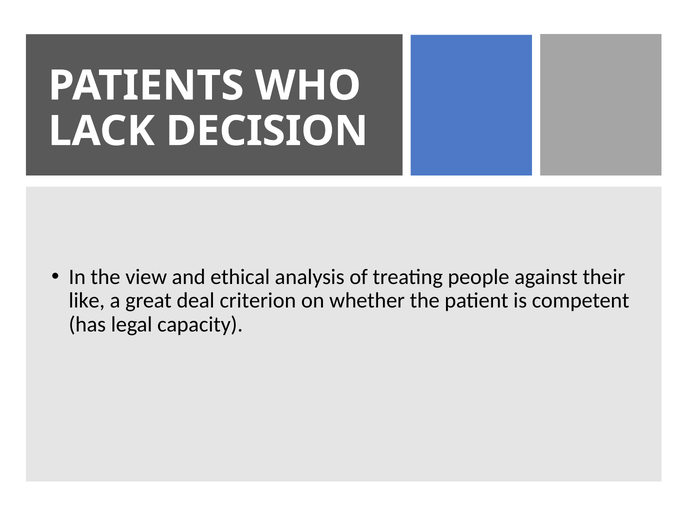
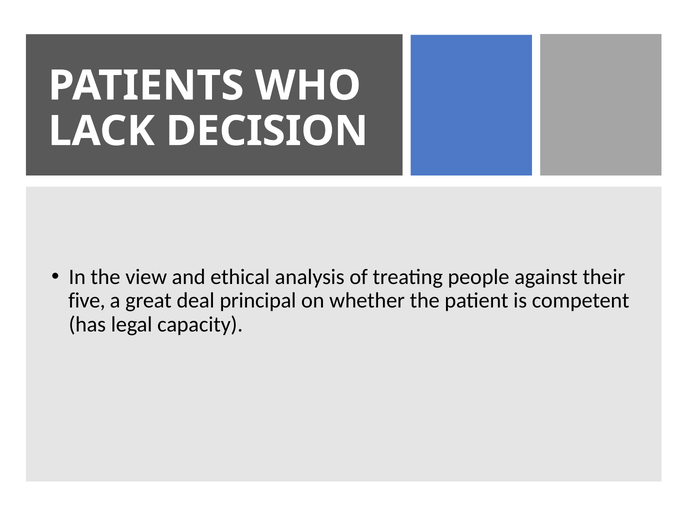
like: like -> five
criterion: criterion -> principal
